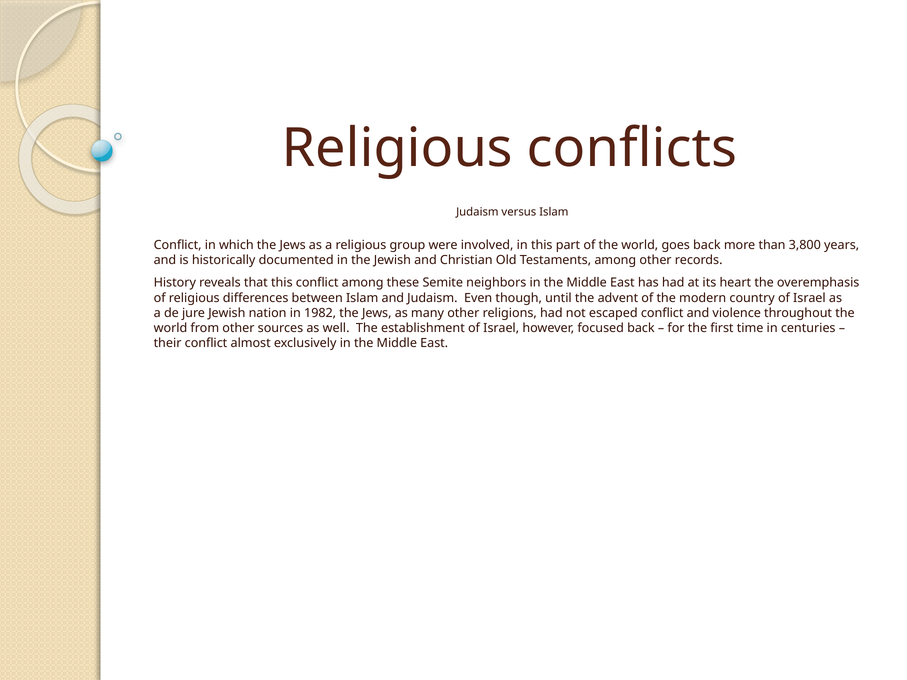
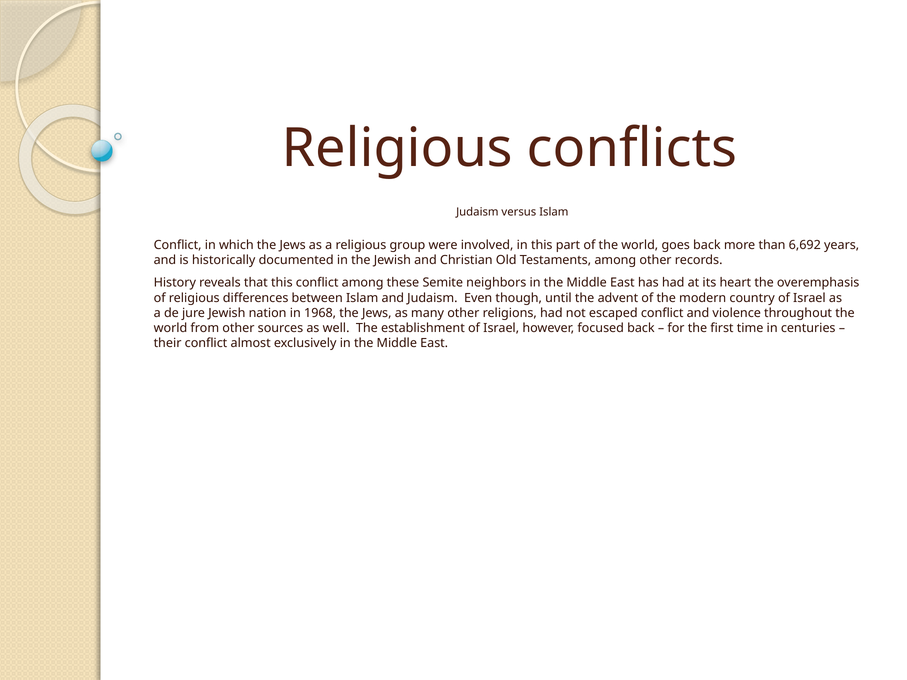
3,800: 3,800 -> 6,692
1982: 1982 -> 1968
